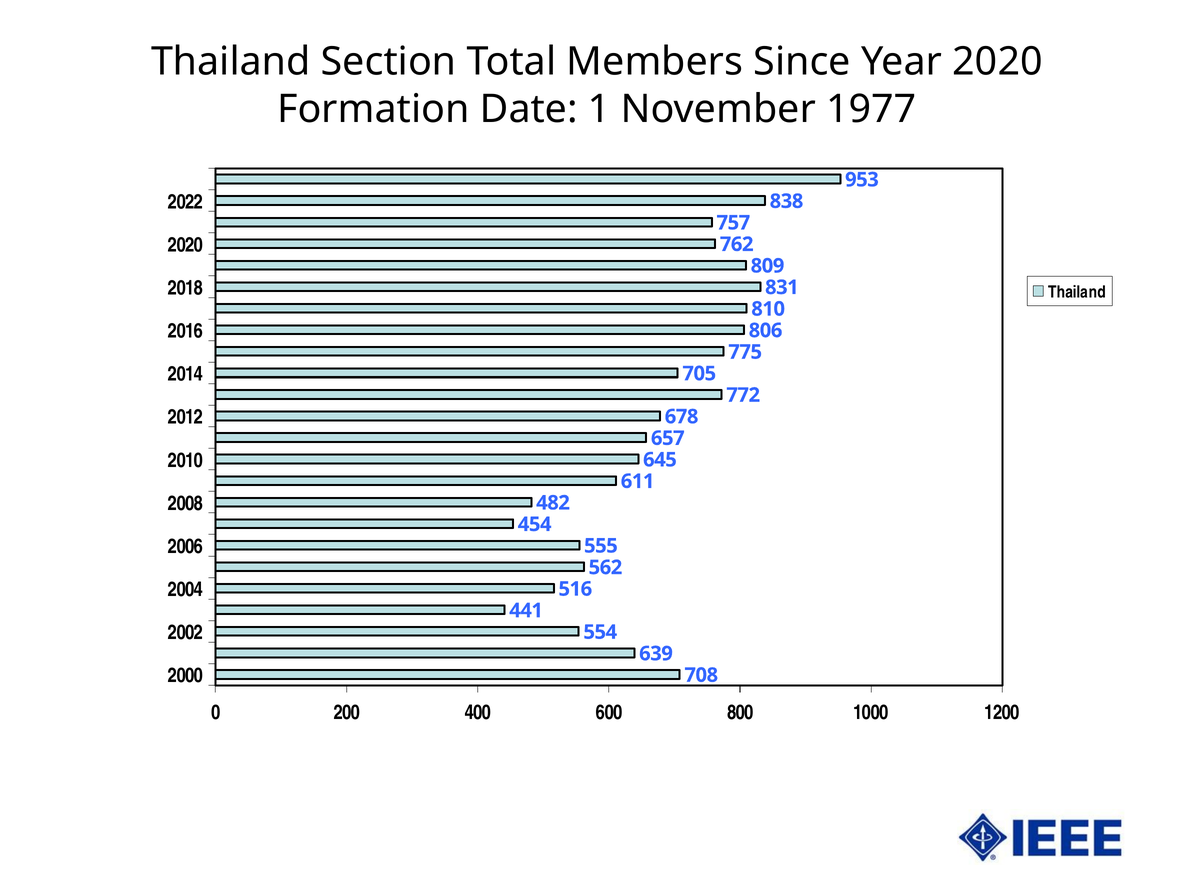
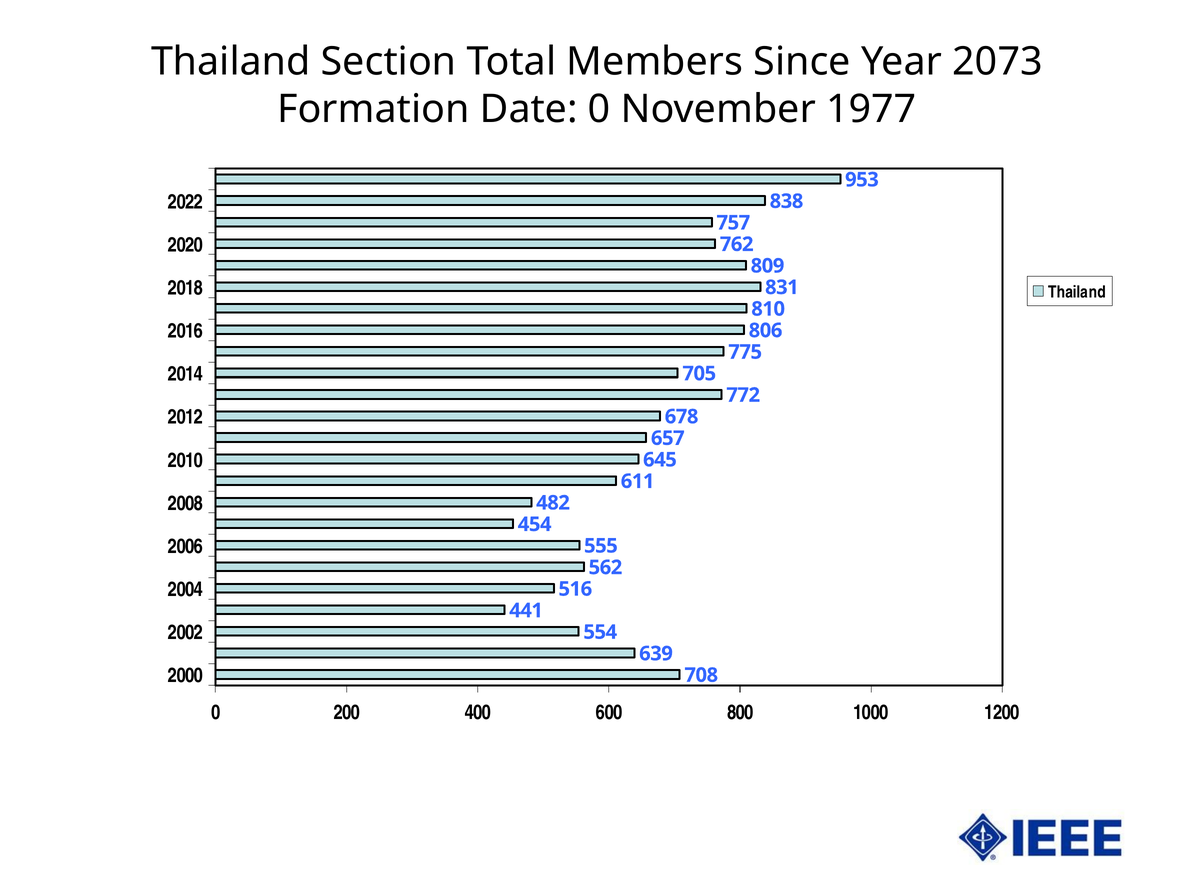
Year 2020: 2020 -> 2073
Date 1: 1 -> 0
